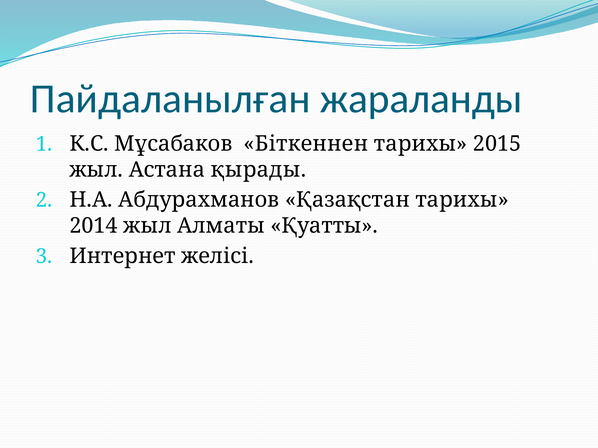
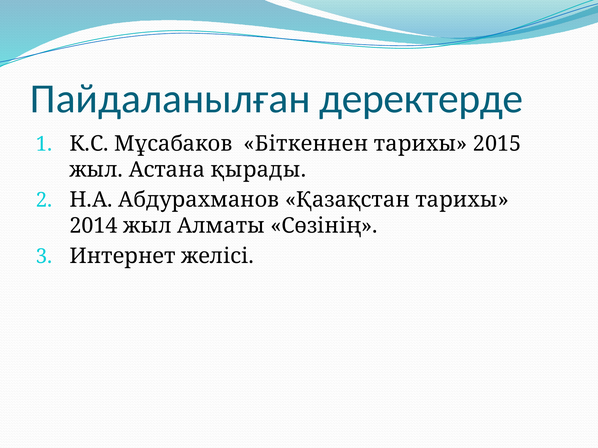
жараланды: жараланды -> деректерде
Қуатты: Қуатты -> Сөзінің
